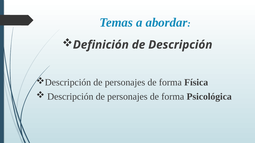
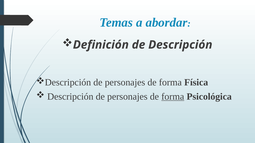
forma at (173, 97) underline: none -> present
